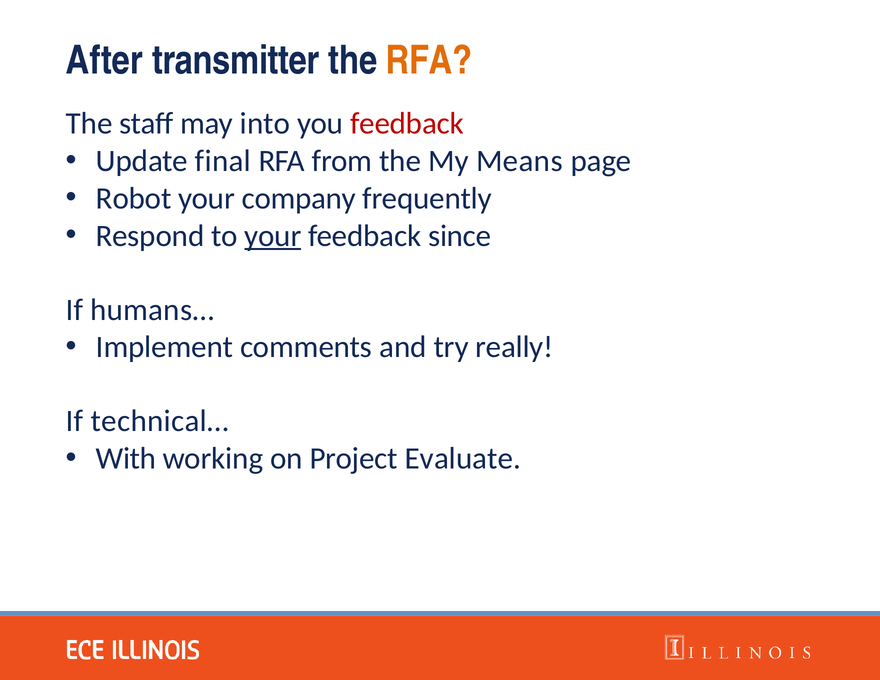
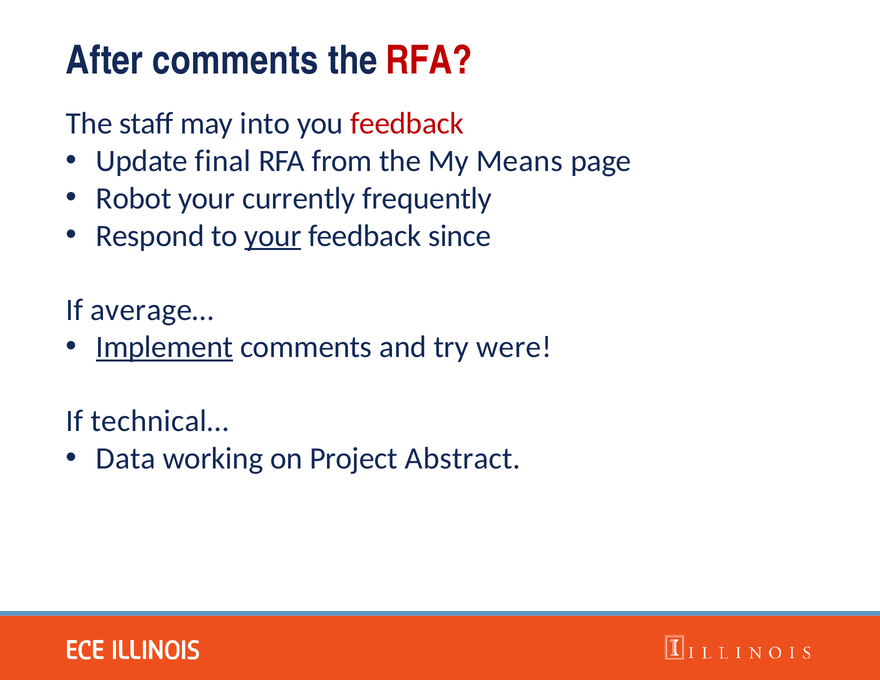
After transmitter: transmitter -> comments
RFA at (429, 61) colour: orange -> red
company: company -> currently
humans…: humans… -> average…
Implement underline: none -> present
really: really -> were
With: With -> Data
Evaluate: Evaluate -> Abstract
